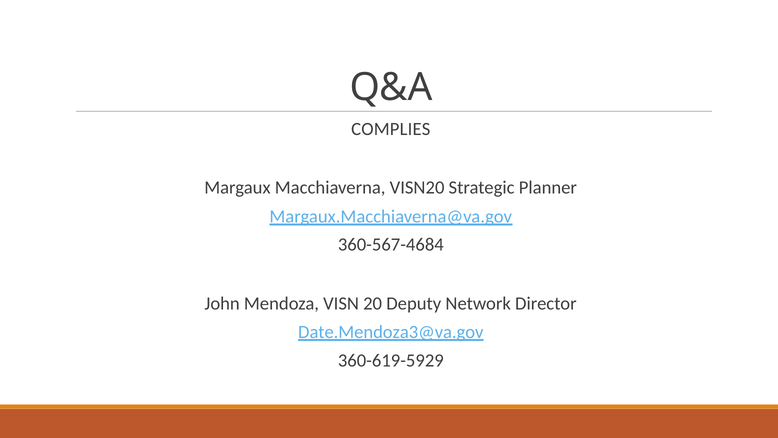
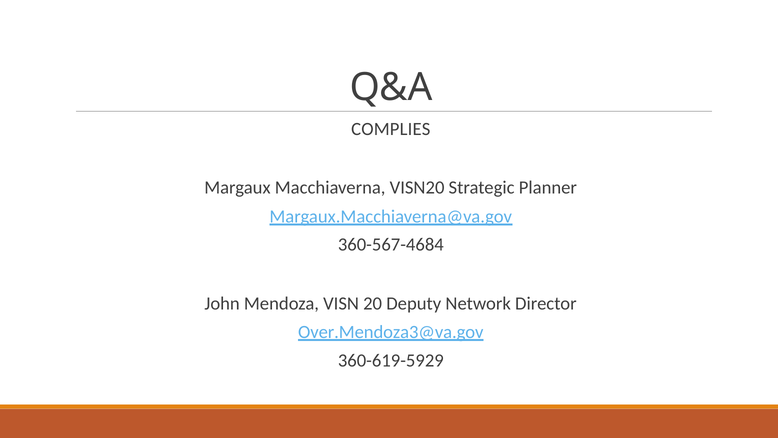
Date.Mendoza3@va.gov: Date.Mendoza3@va.gov -> Over.Mendoza3@va.gov
